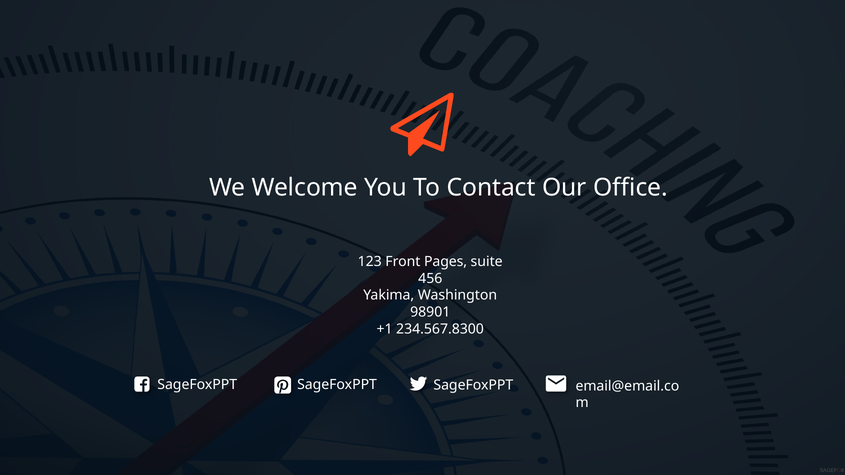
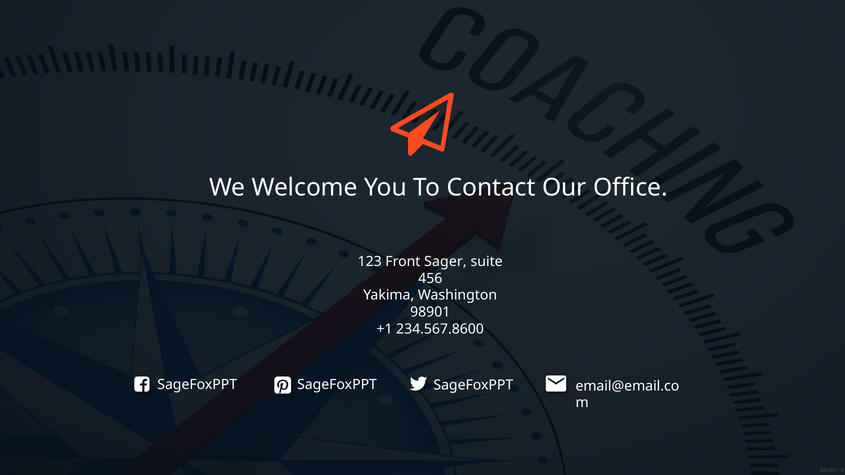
Pages: Pages -> Sager
234.567.8300: 234.567.8300 -> 234.567.8600
